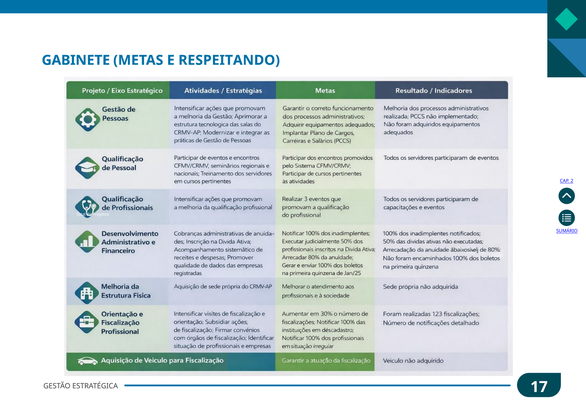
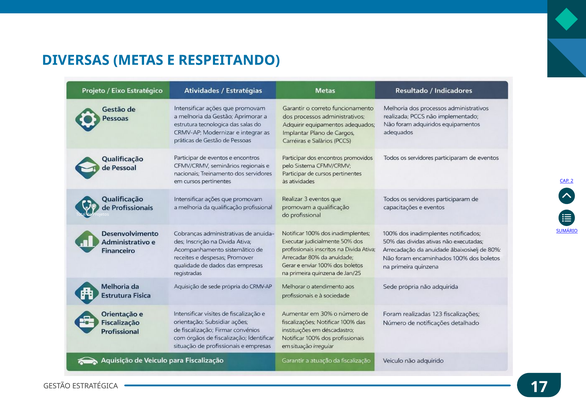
GABINETE: GABINETE -> DIVERSAS
